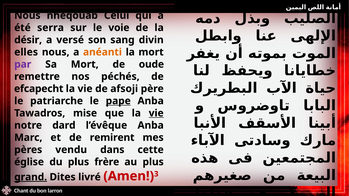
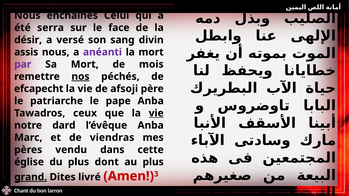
nheqouab: nheqouab -> enchaînés
voie: voie -> face
elles: elles -> assis
anéanti colour: orange -> purple
oude: oude -> mois
nos underline: none -> present
pape underline: present -> none
mise: mise -> ceux
remirent: remirent -> viendras
frère: frère -> dont
